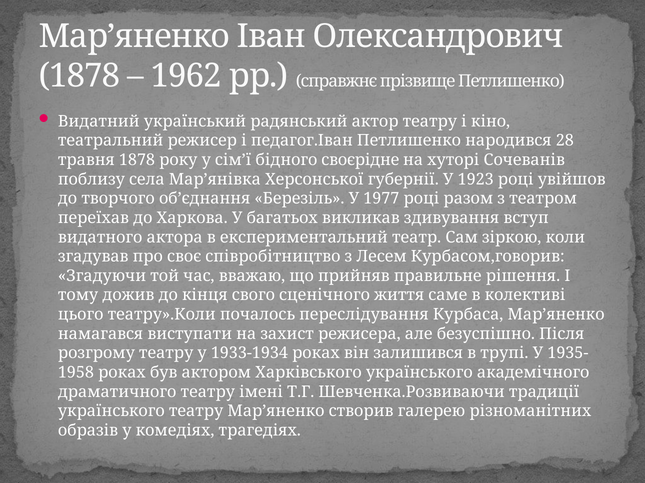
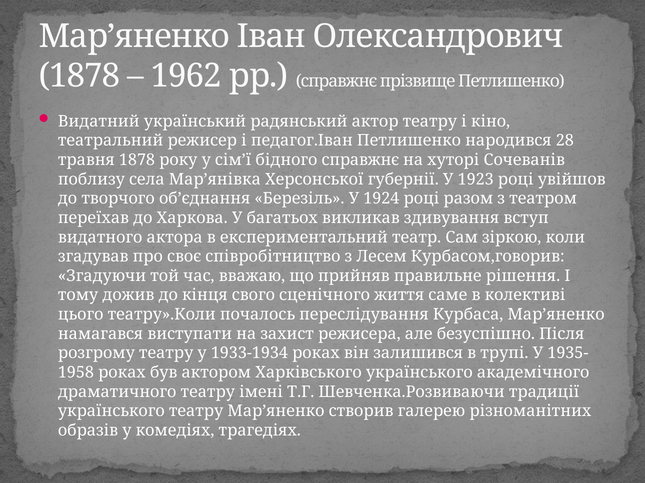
бідного своєрідне: своєрідне -> справжнє
1977: 1977 -> 1924
